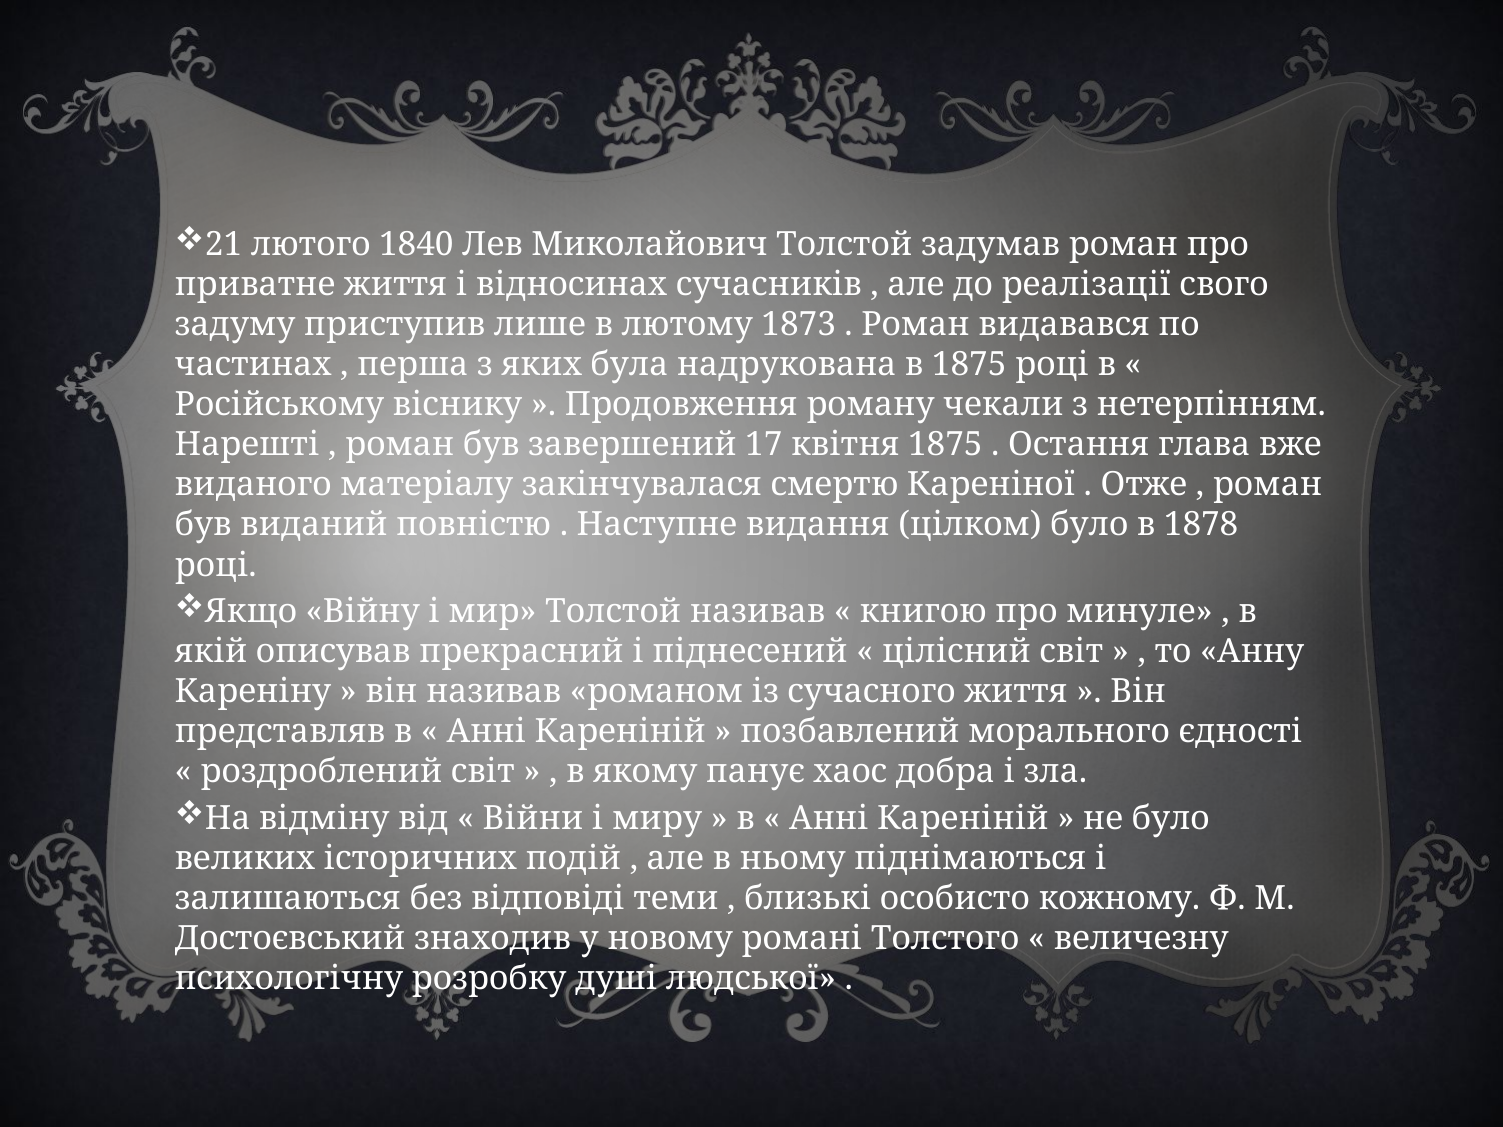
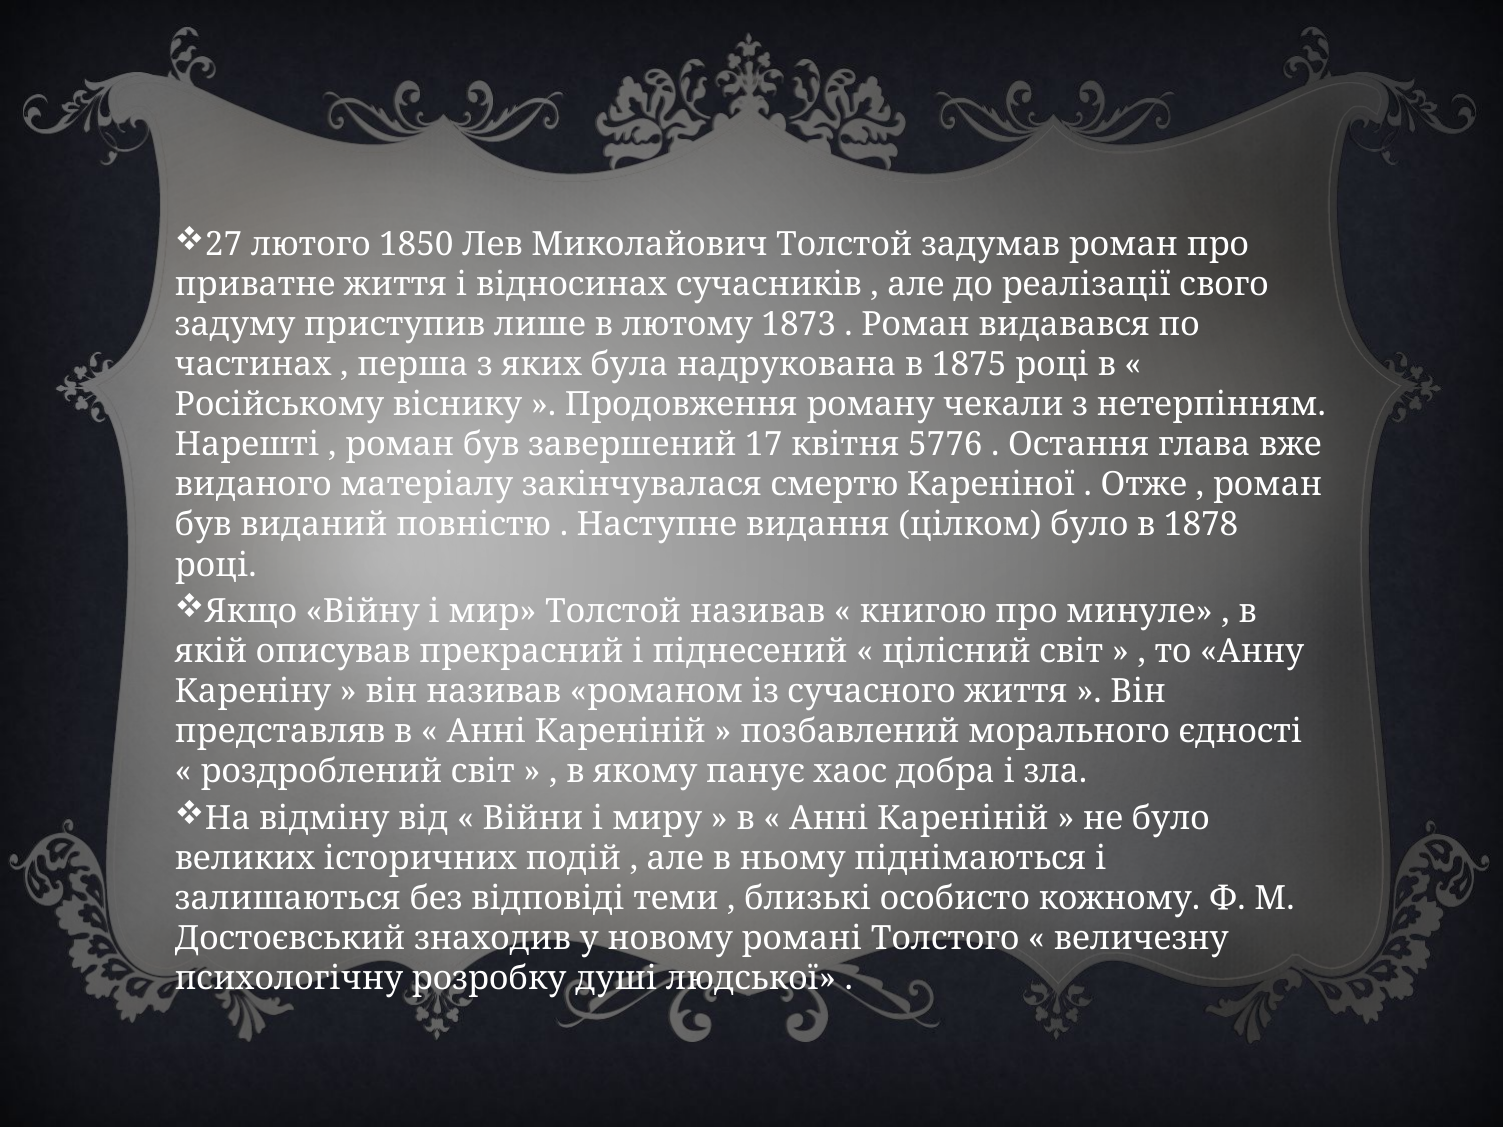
21: 21 -> 27
1840: 1840 -> 1850
квітня 1875: 1875 -> 5776
